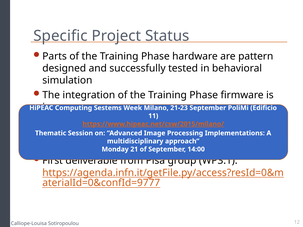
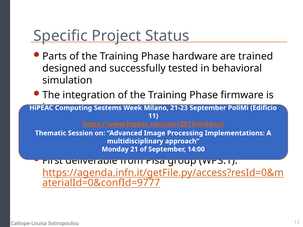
pattern: pattern -> trained
